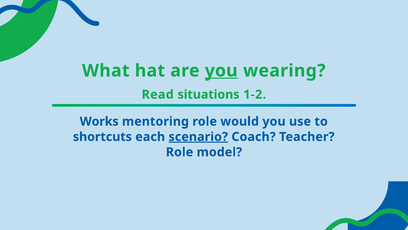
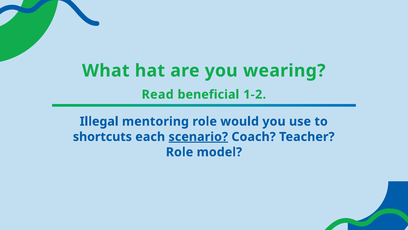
you at (221, 71) underline: present -> none
situations: situations -> beneficial
Works: Works -> Illegal
